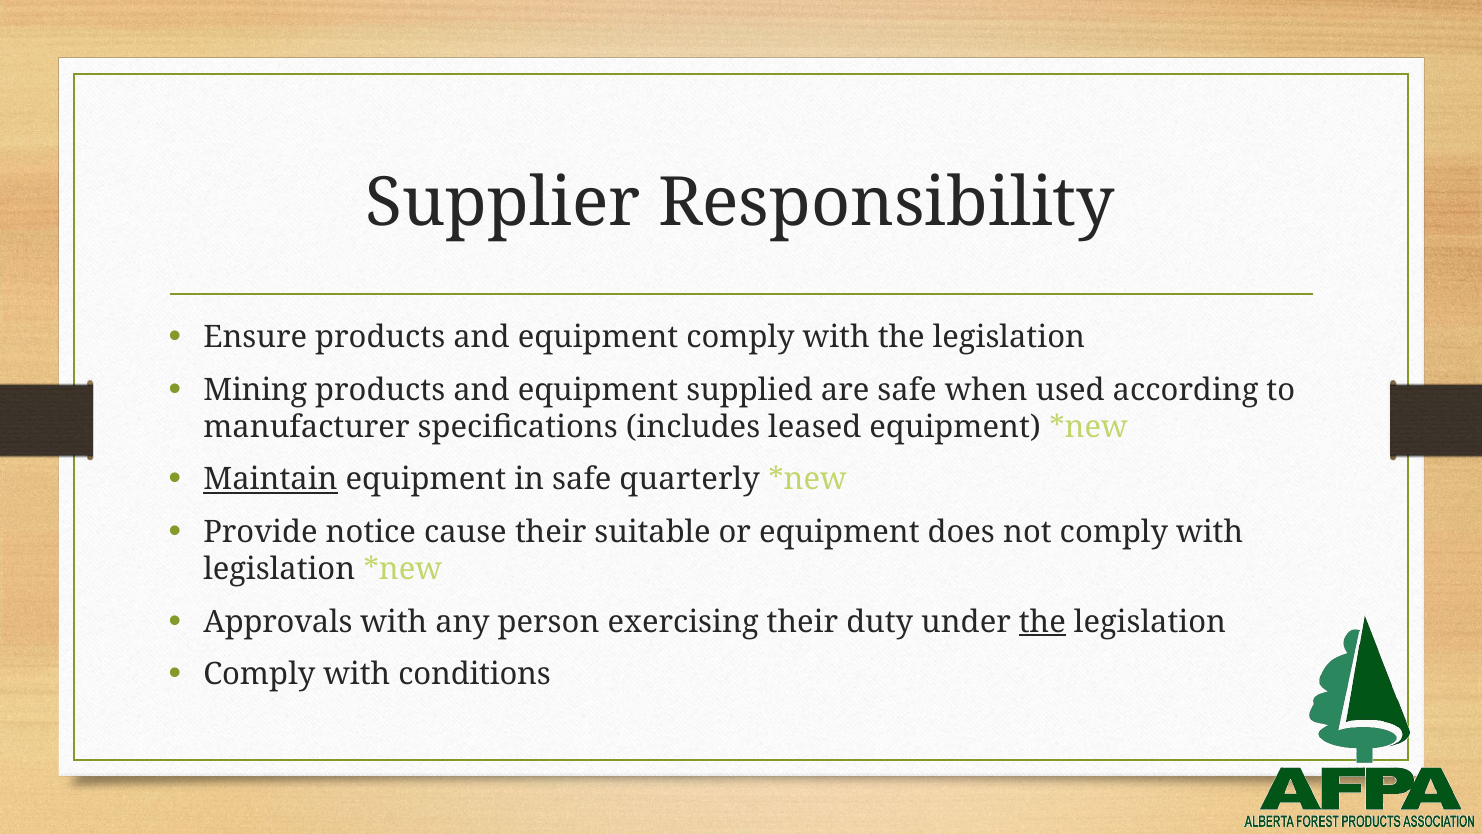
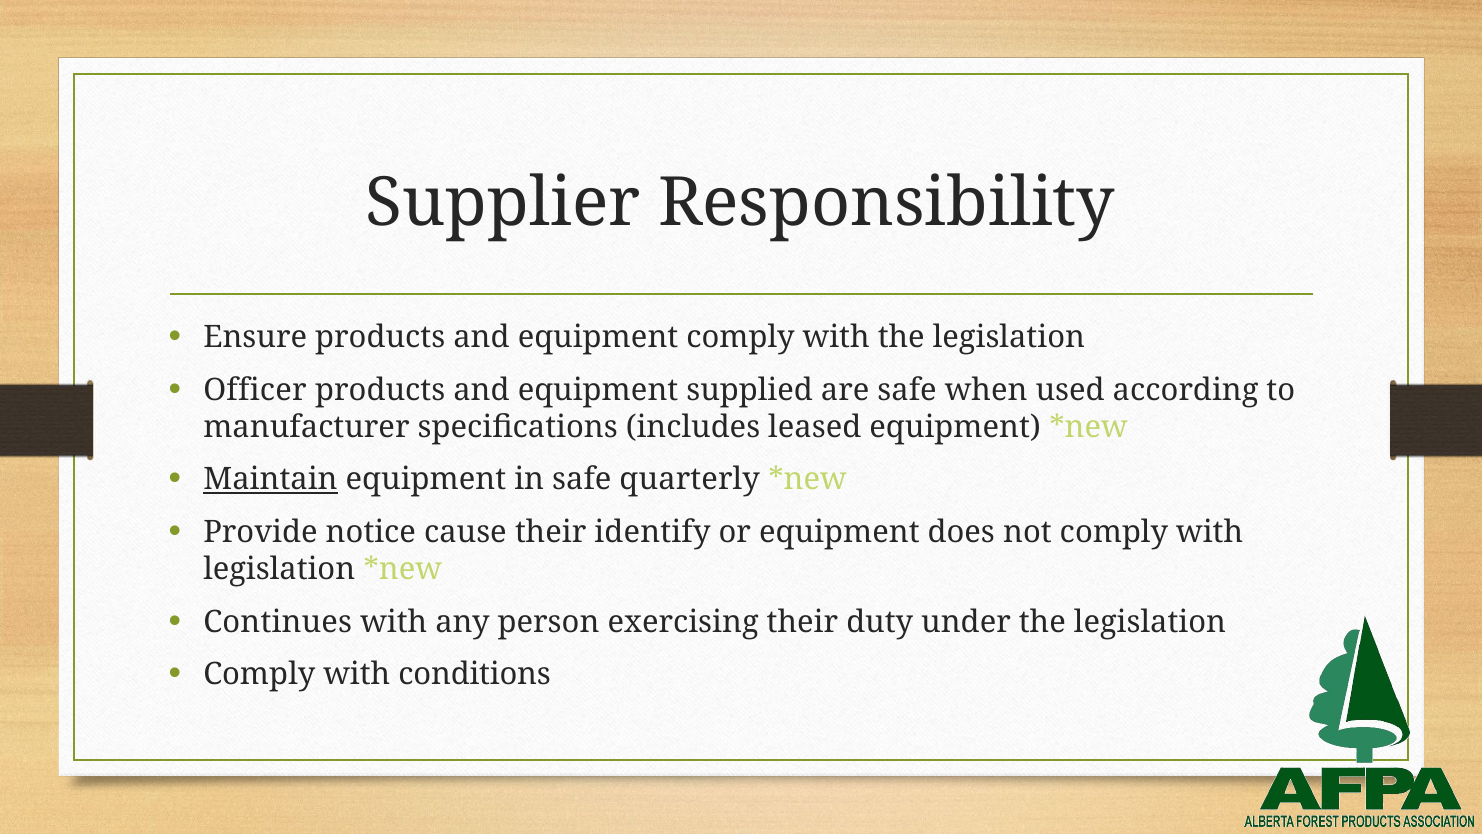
Mining: Mining -> Officer
suitable: suitable -> identify
Approvals: Approvals -> Continues
the at (1042, 622) underline: present -> none
